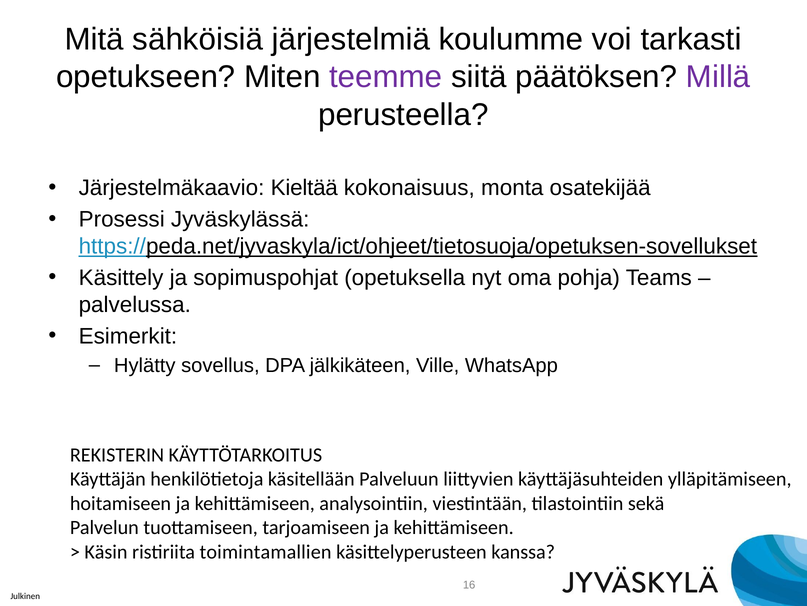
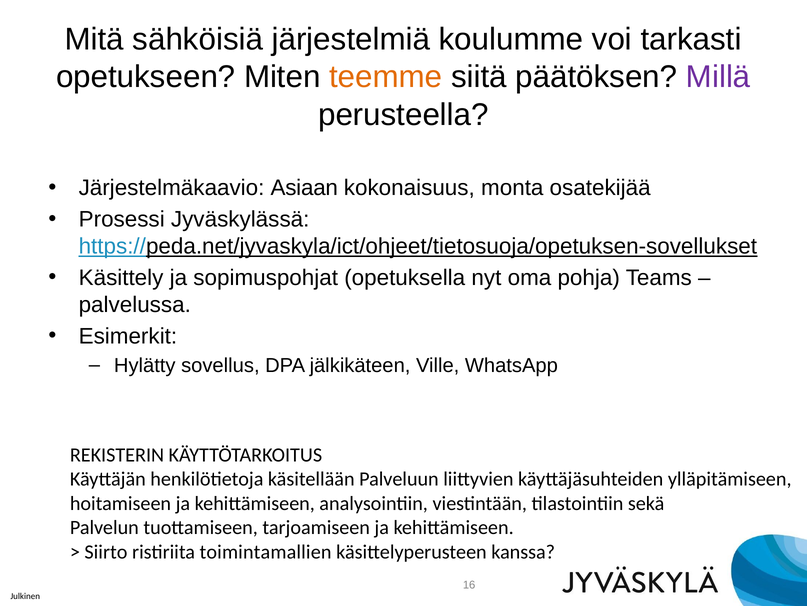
teemme colour: purple -> orange
Kieltää: Kieltää -> Asiaan
Käsin: Käsin -> Siirto
